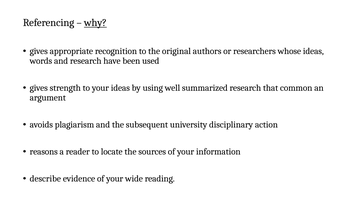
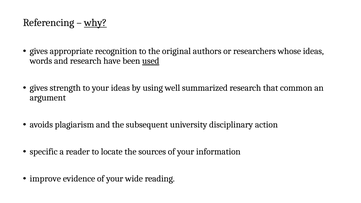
used underline: none -> present
reasons: reasons -> specific
describe: describe -> improve
